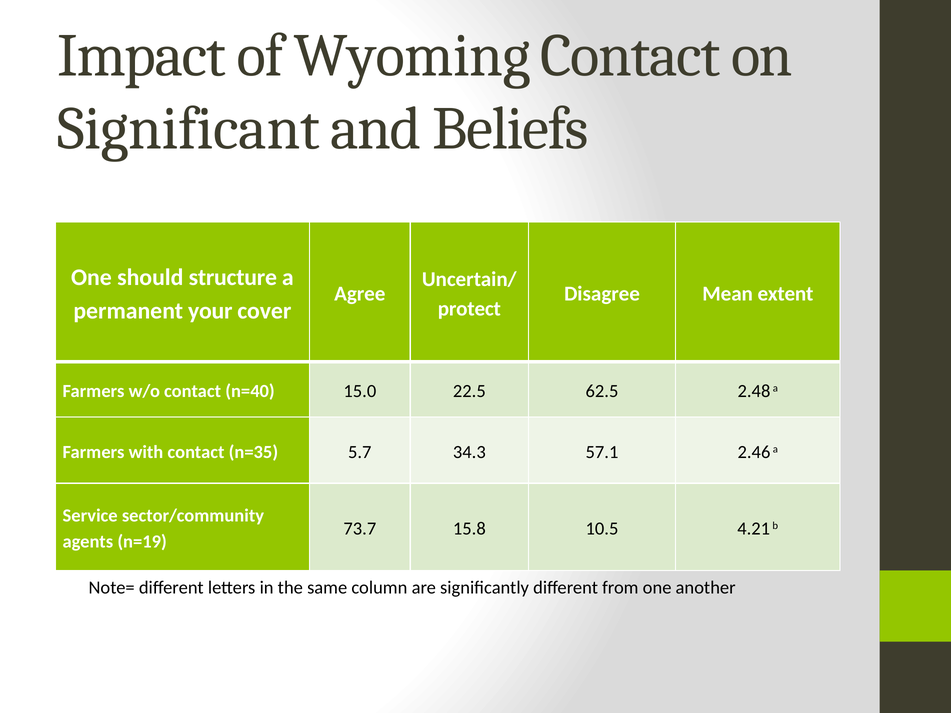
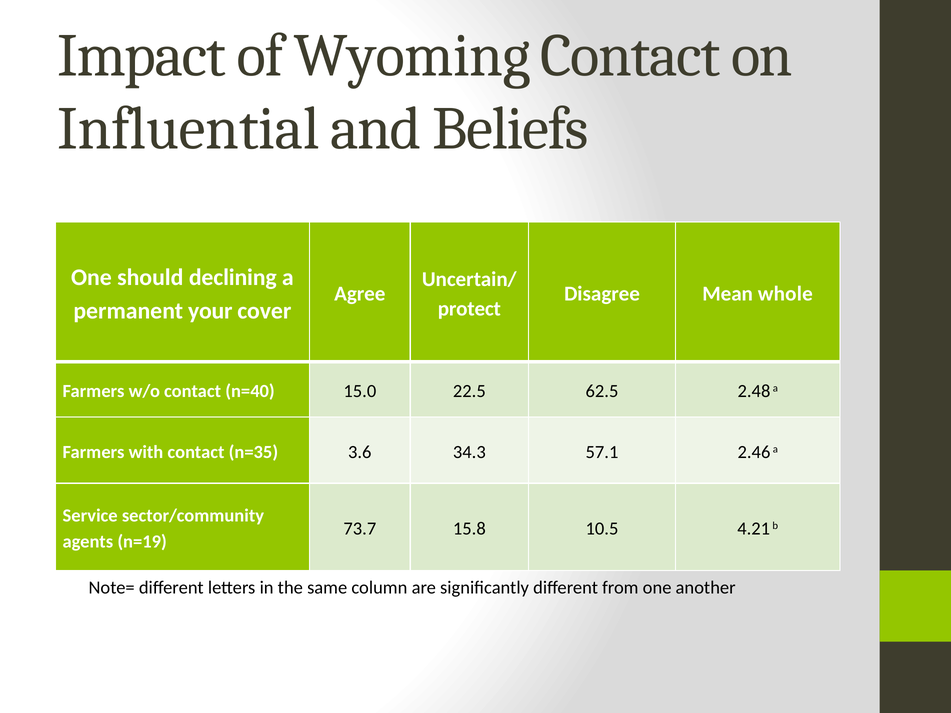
Significant: Significant -> Influential
structure: structure -> declining
extent: extent -> whole
5.7: 5.7 -> 3.6
